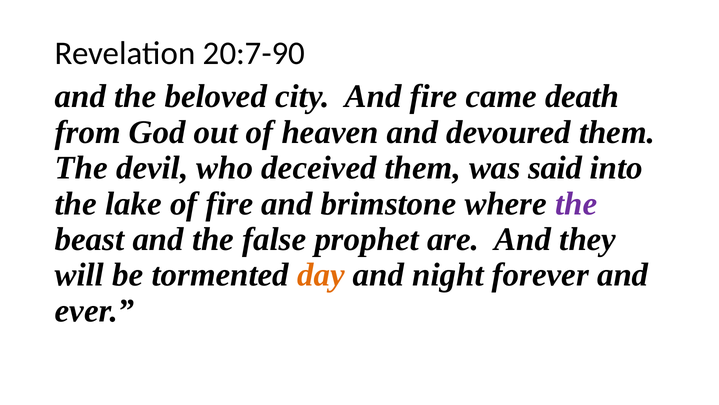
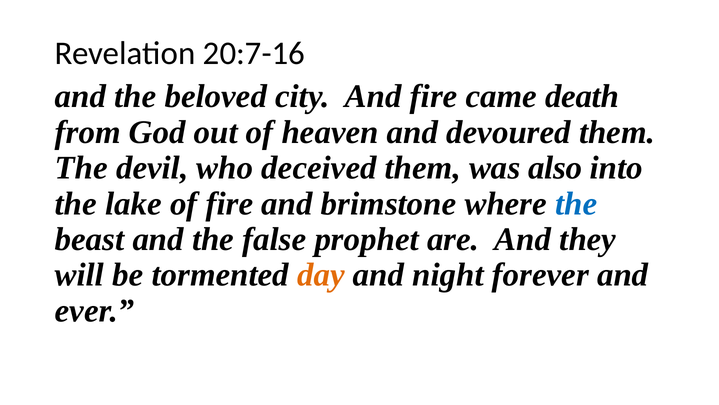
20:7-90: 20:7-90 -> 20:7-16
said: said -> also
the at (576, 203) colour: purple -> blue
